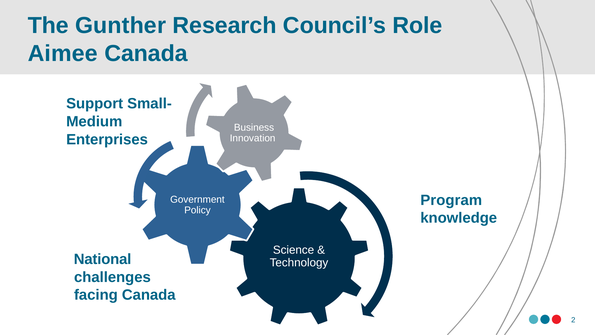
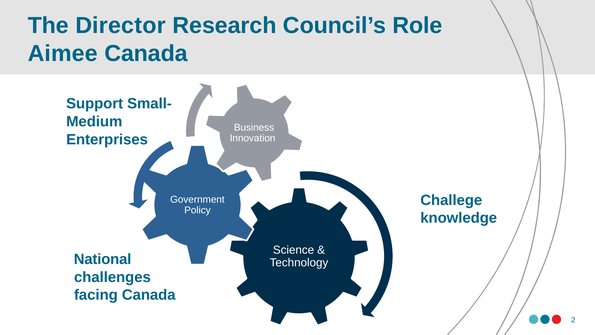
Gunther: Gunther -> Director
Program: Program -> Challege
